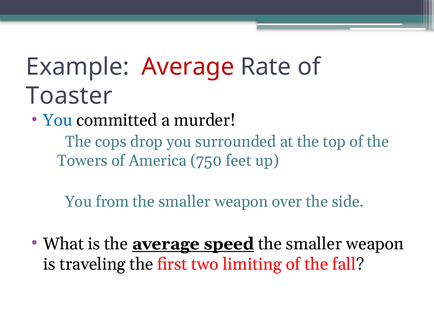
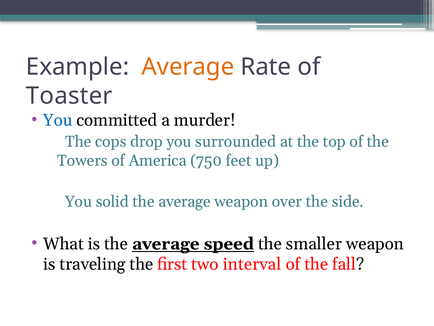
Average at (188, 67) colour: red -> orange
from: from -> solid
smaller at (184, 201): smaller -> average
limiting: limiting -> interval
